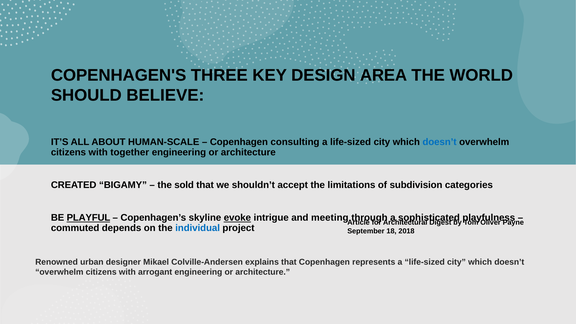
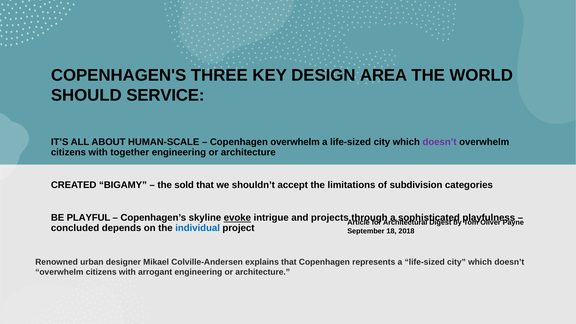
BELIEVE: BELIEVE -> SERVICE
Copenhagen consulting: consulting -> overwhelm
doesn’t at (440, 142) colour: blue -> purple
PLAYFUL underline: present -> none
meeting: meeting -> projects
commuted: commuted -> concluded
